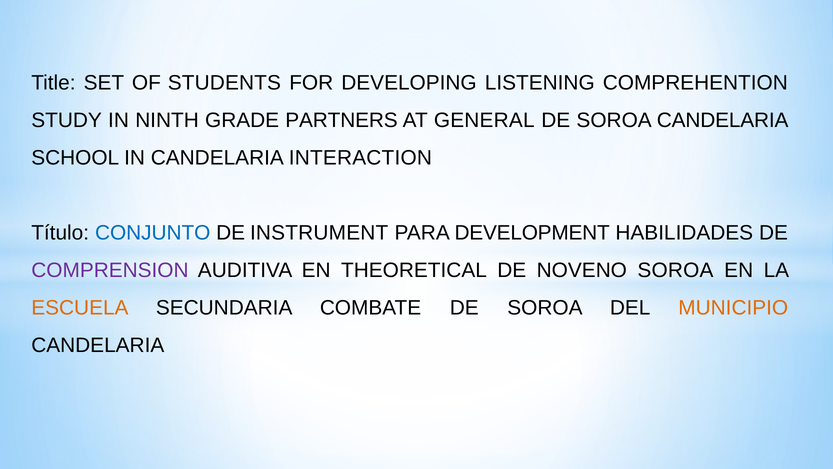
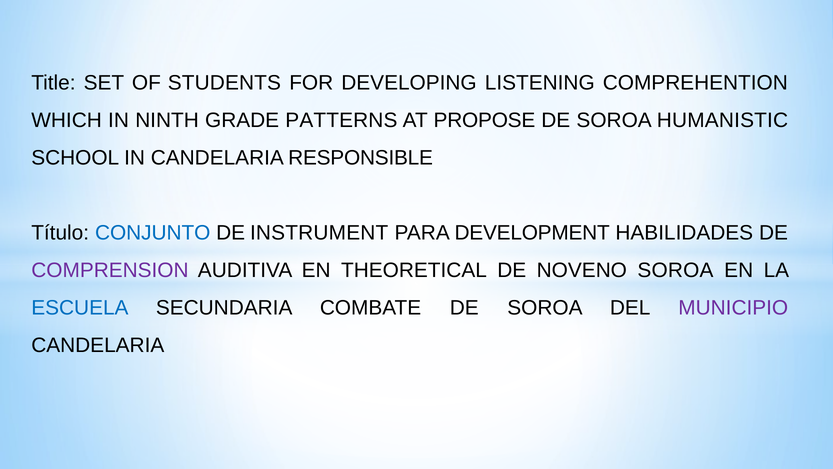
STUDY: STUDY -> WHICH
PARTNERS: PARTNERS -> PATTERNS
GENERAL: GENERAL -> PROPOSE
SOROA CANDELARIA: CANDELARIA -> HUMANISTIC
INTERACTION: INTERACTION -> RESPONSIBLE
ESCUELA colour: orange -> blue
MUNICIPIO colour: orange -> purple
